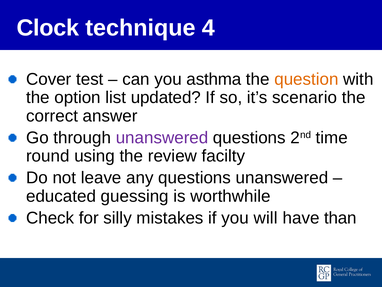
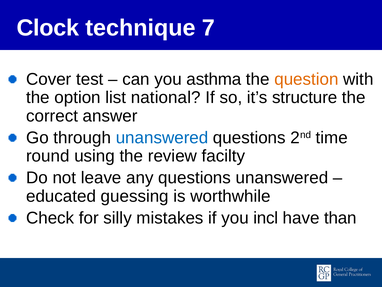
4: 4 -> 7
updated: updated -> national
scenario: scenario -> structure
unanswered at (162, 137) colour: purple -> blue
will: will -> incl
